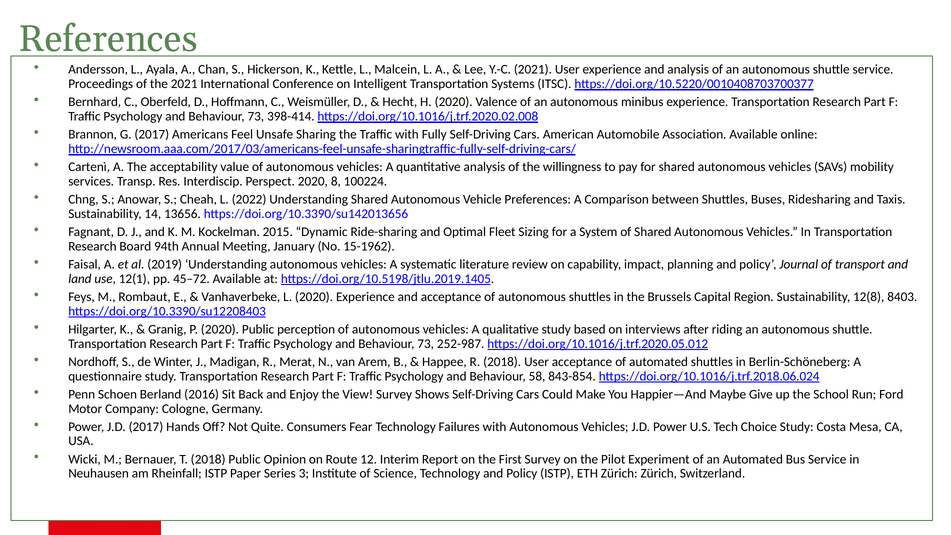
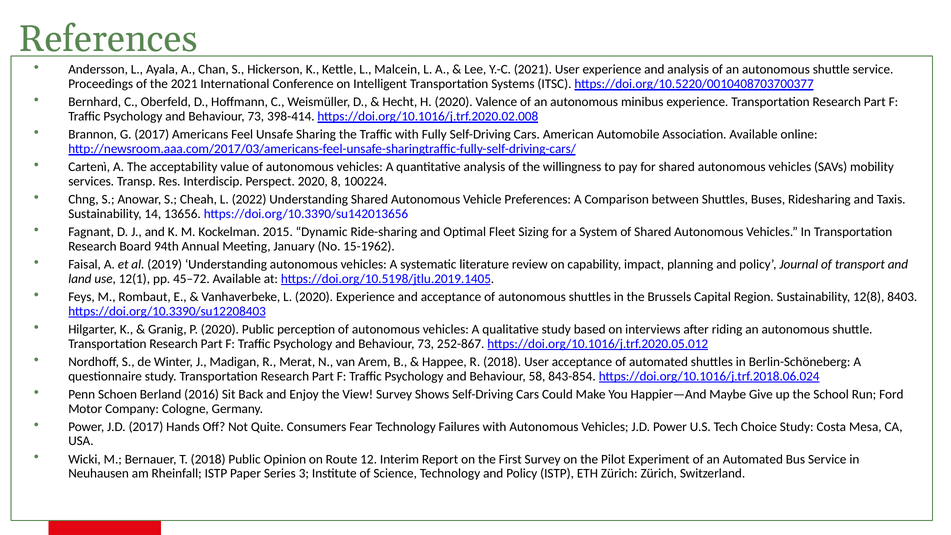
252-987: 252-987 -> 252-867
